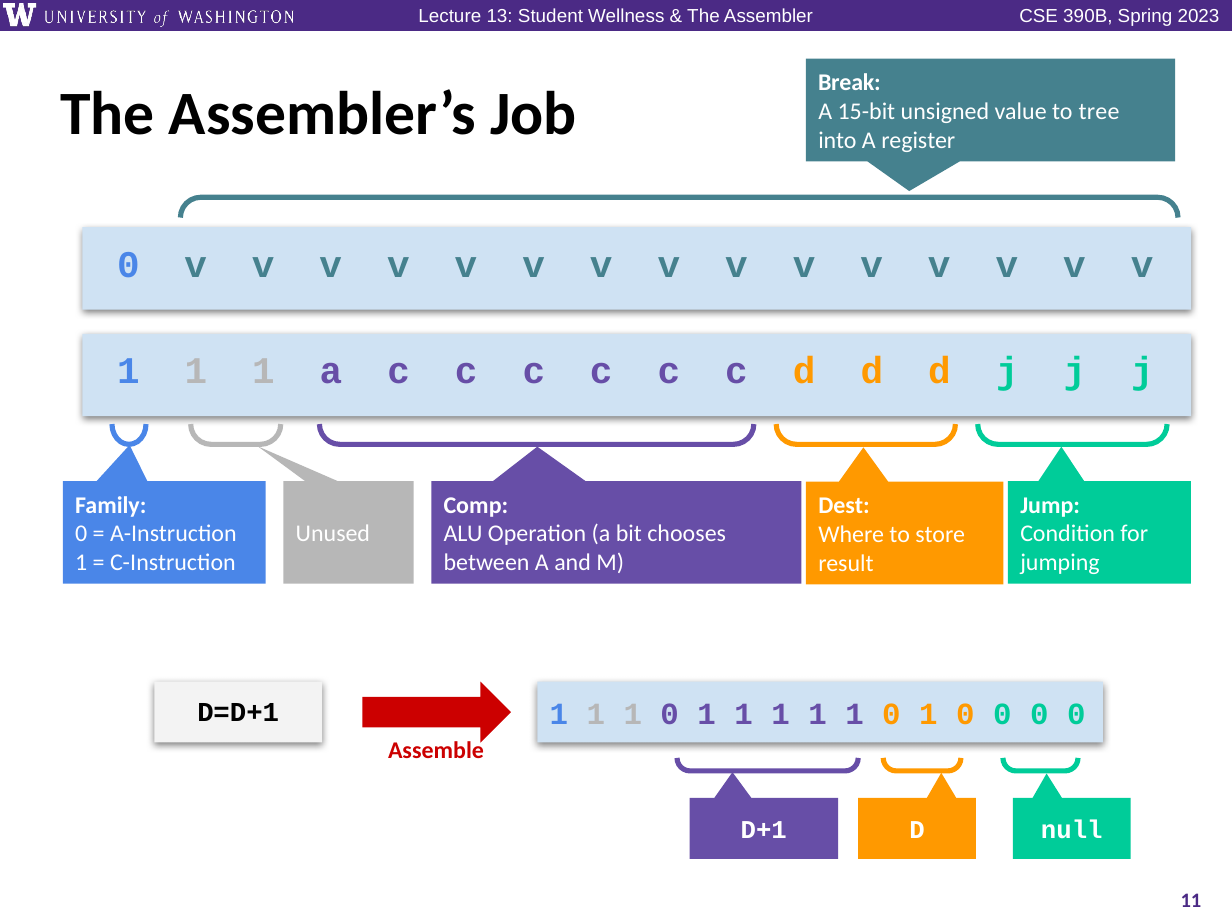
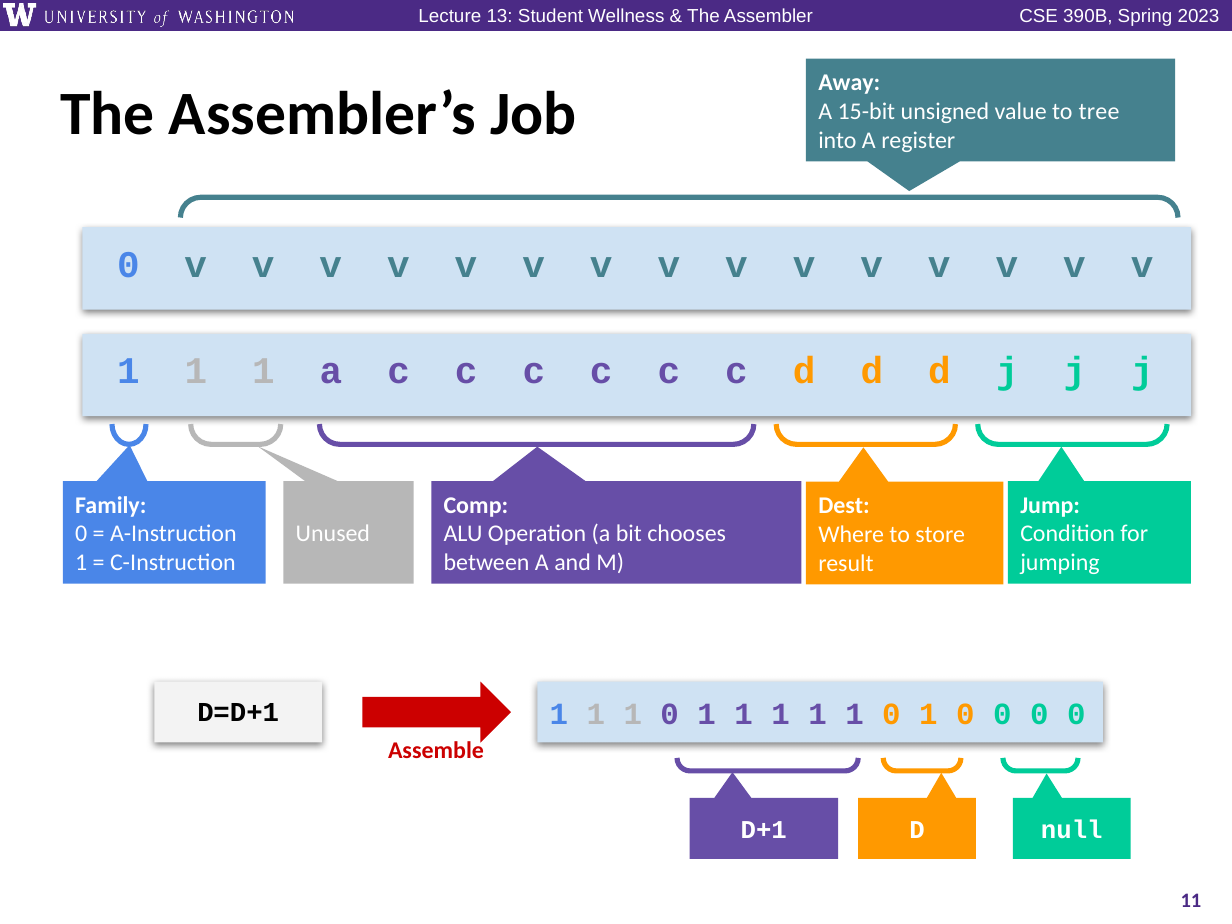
Break: Break -> Away
